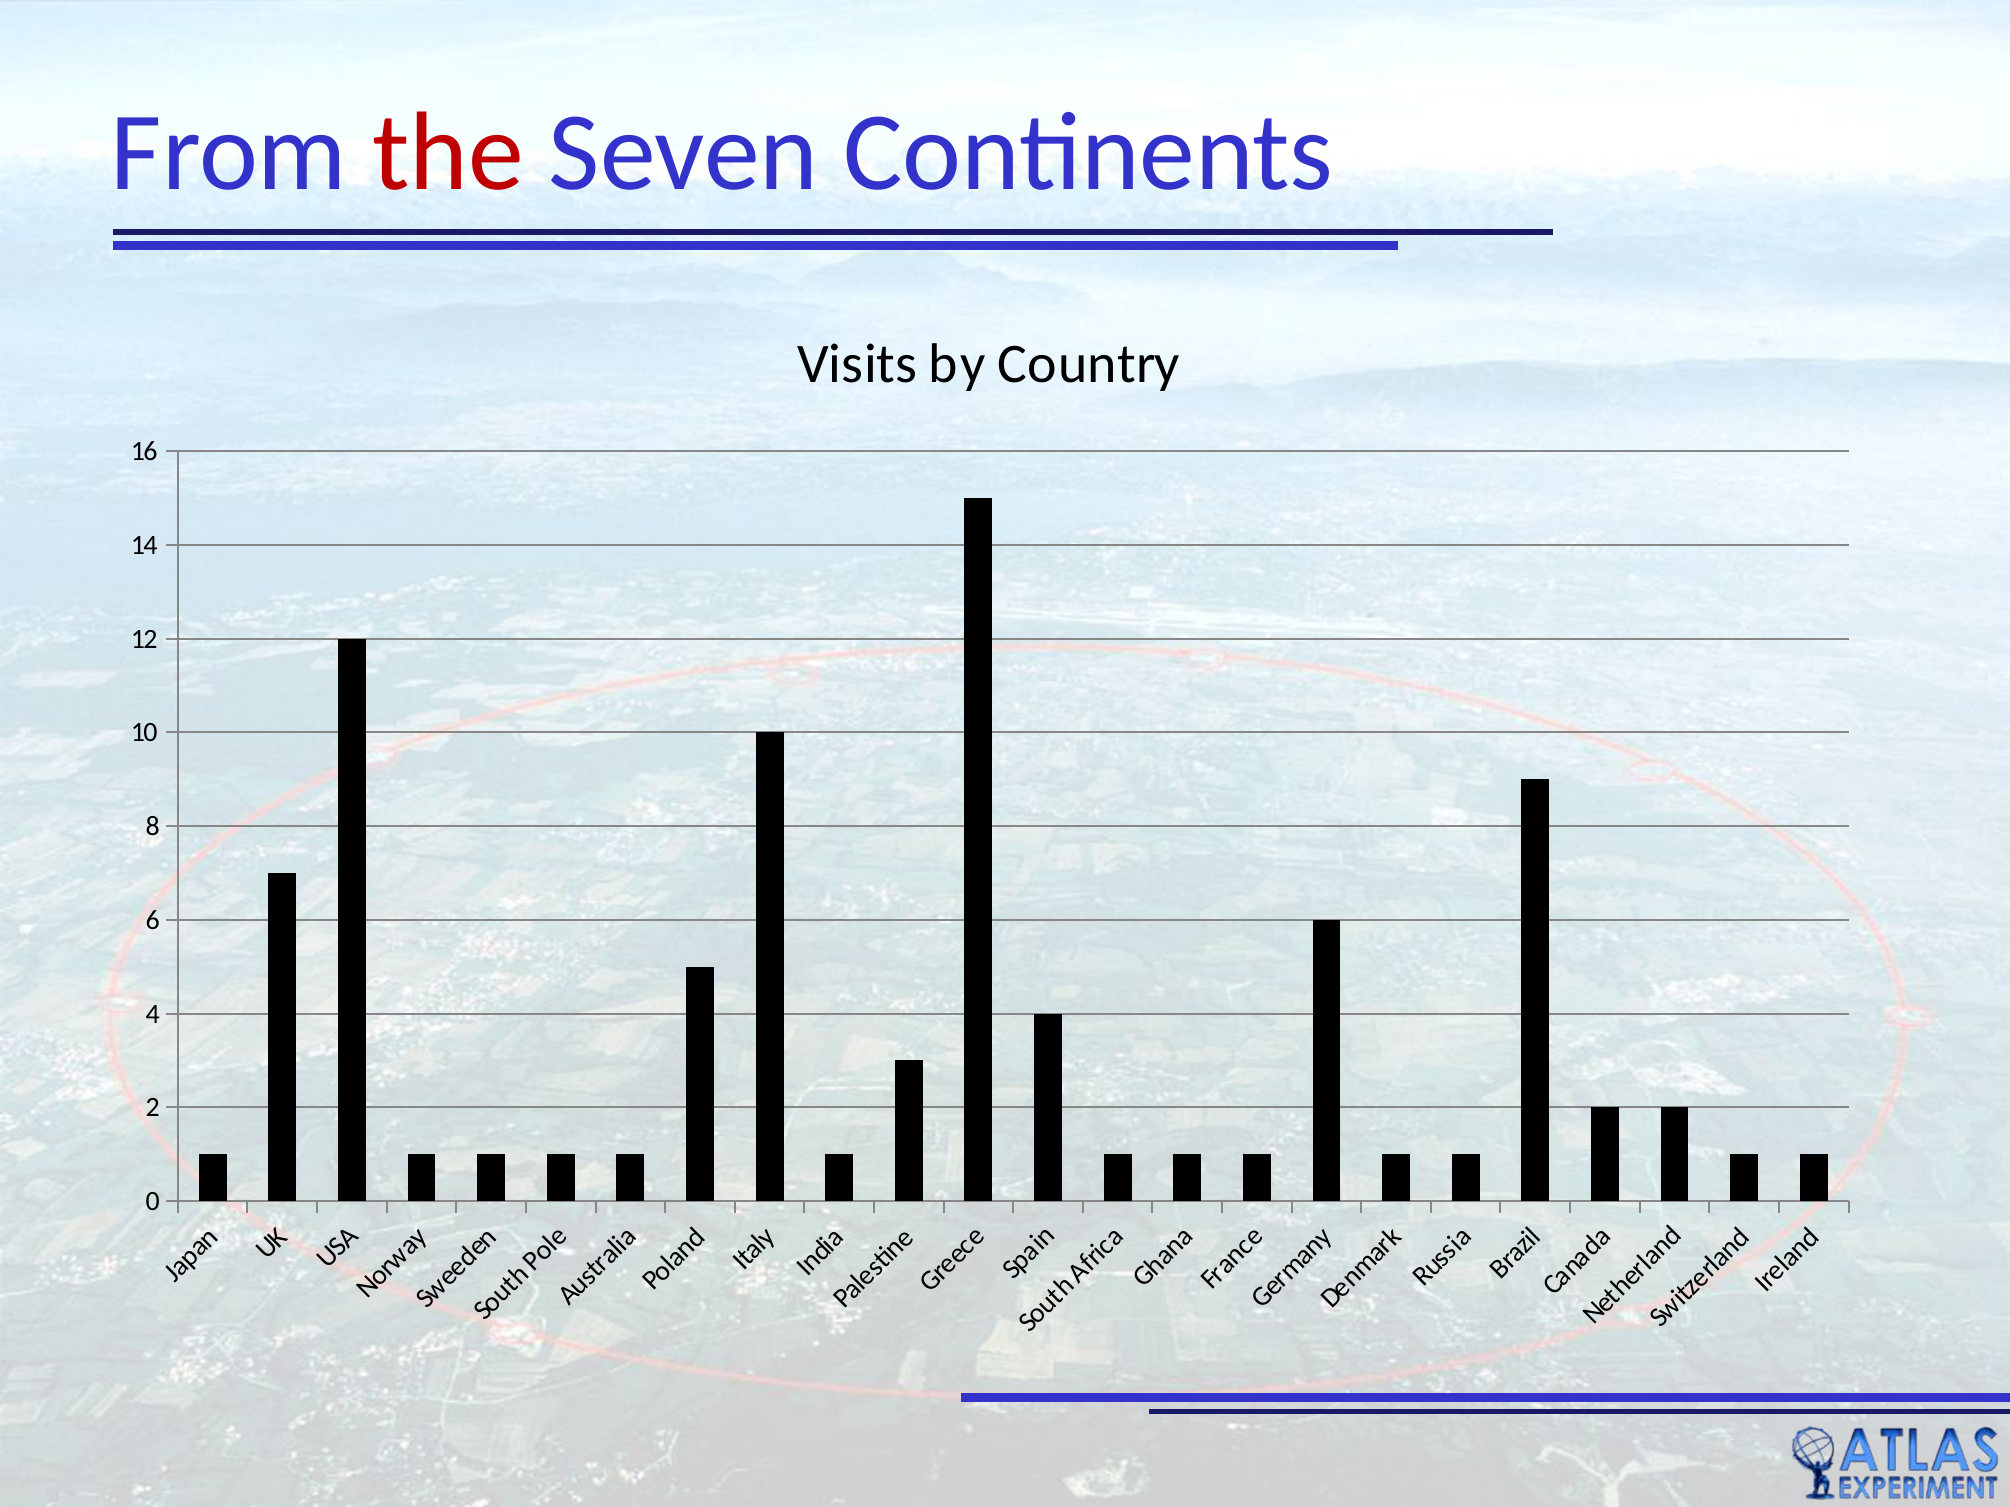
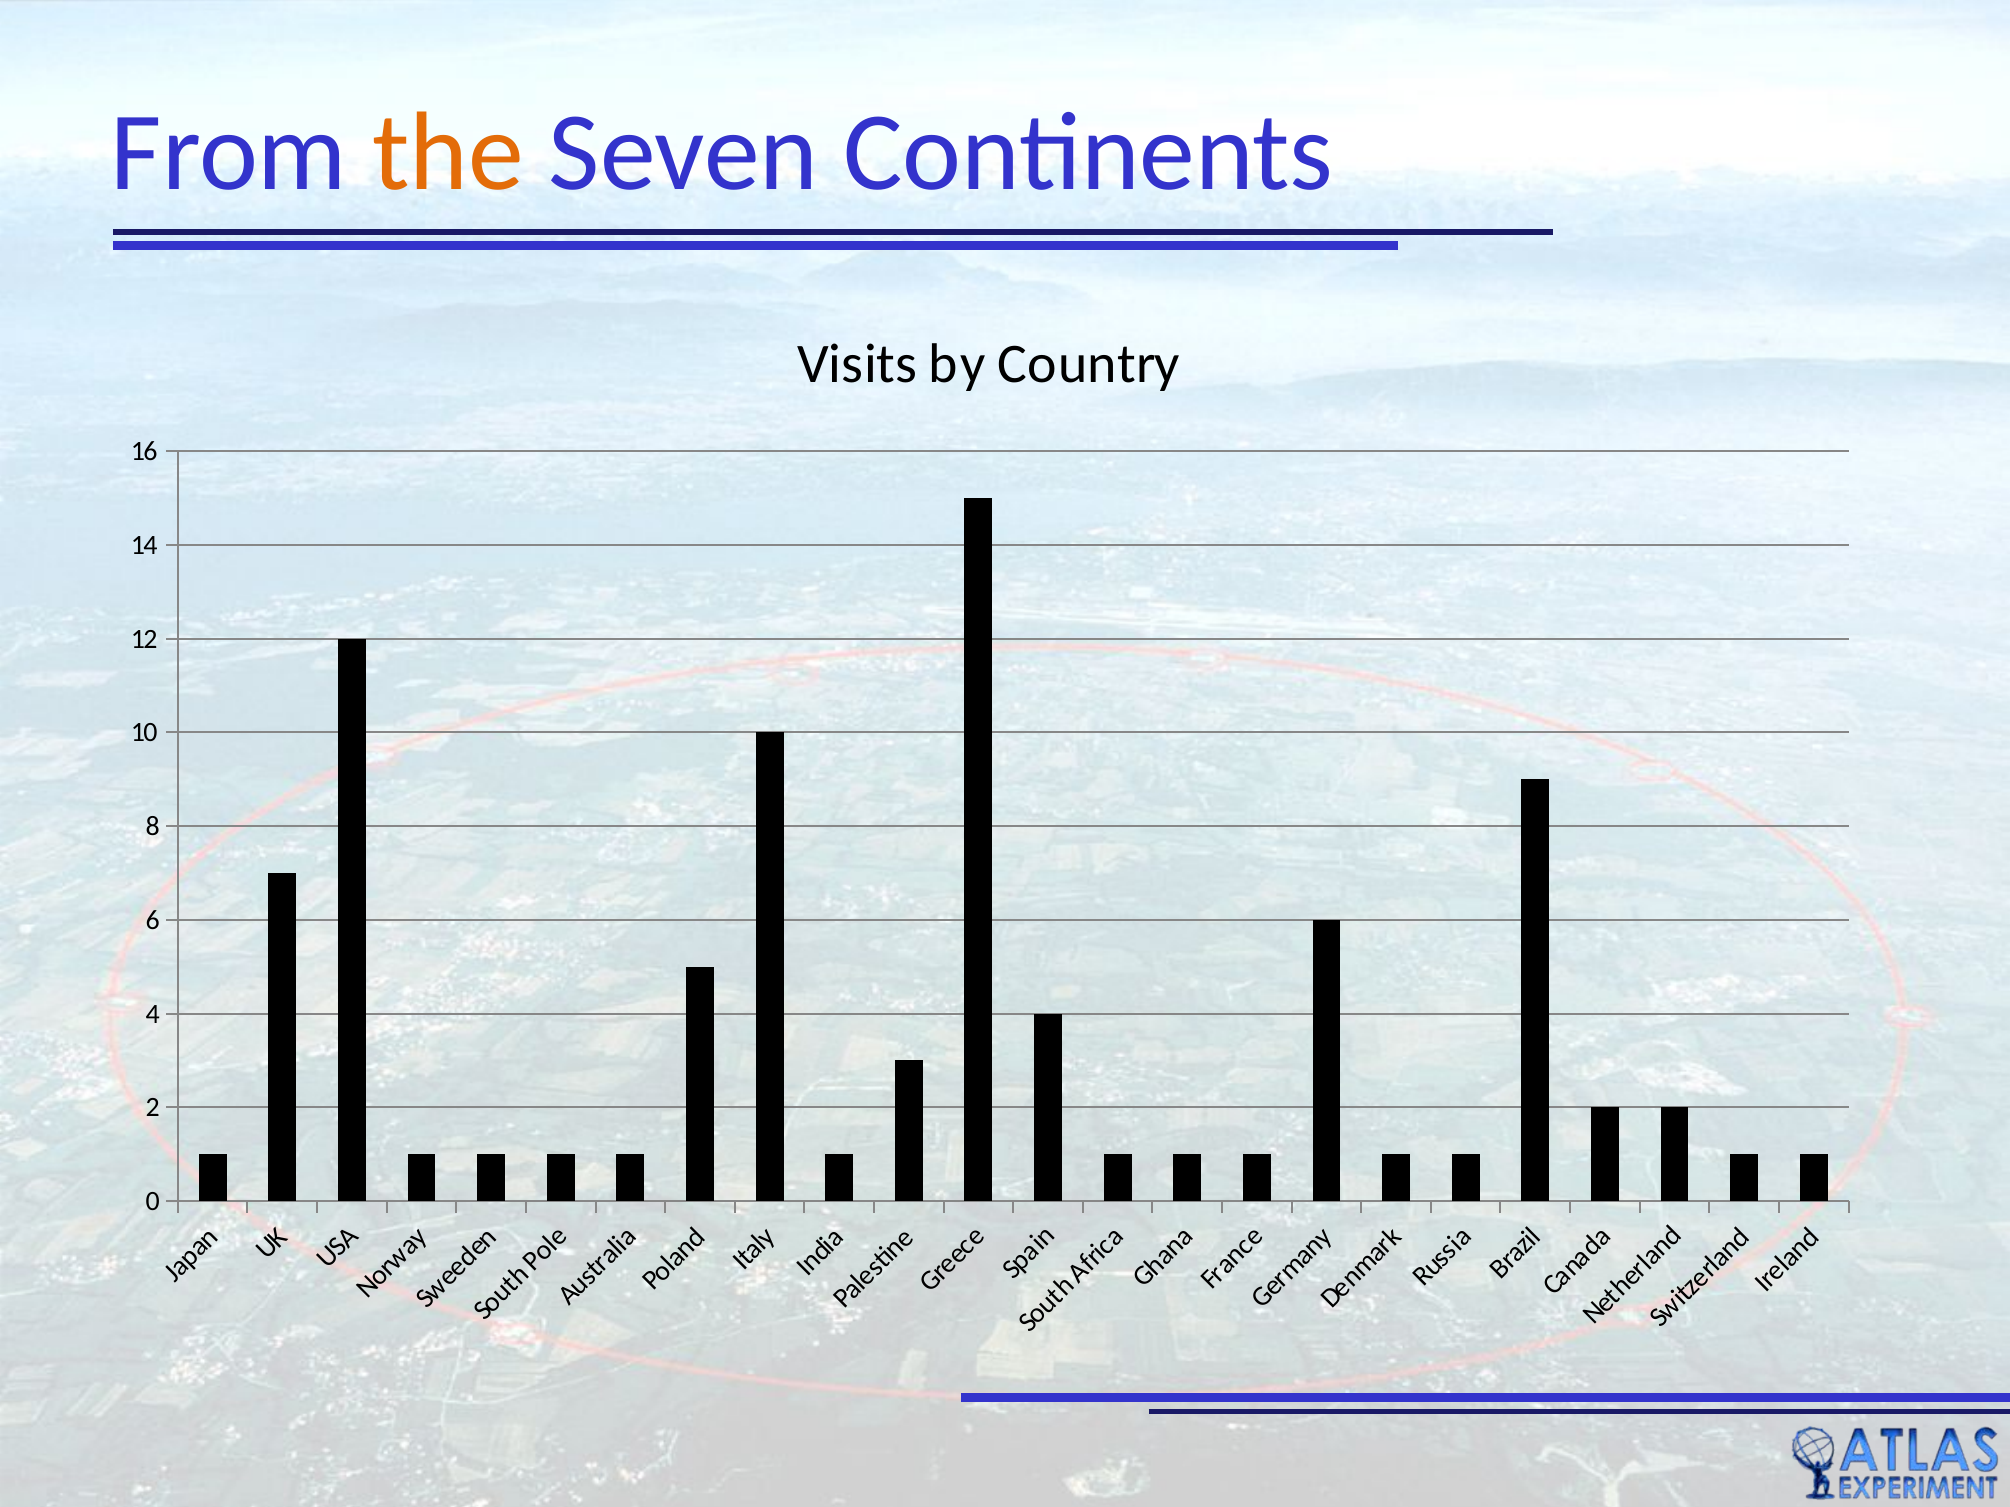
the colour: red -> orange
